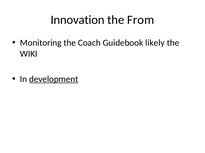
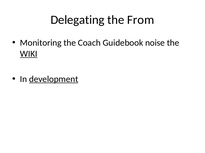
Innovation: Innovation -> Delegating
likely: likely -> noise
WIKI underline: none -> present
